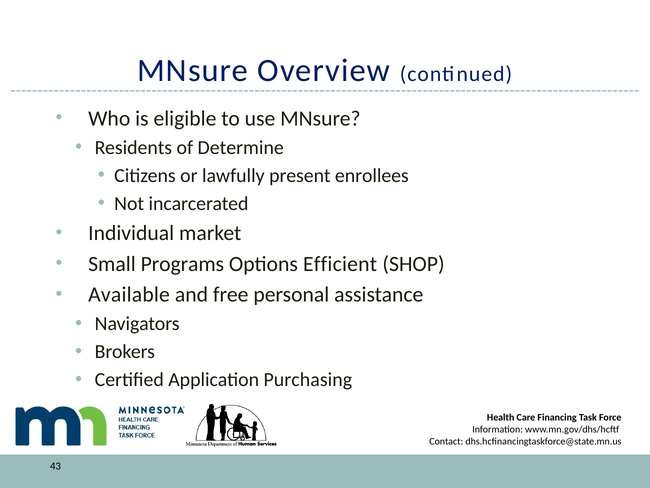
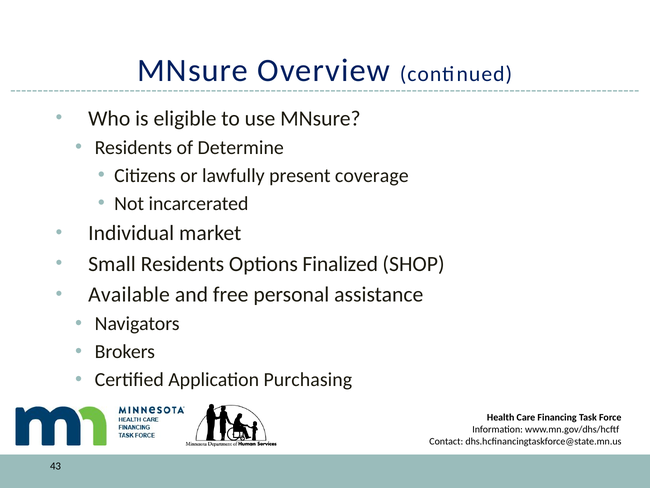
enrollees: enrollees -> coverage
Small Programs: Programs -> Residents
Efficient: Efficient -> Finalized
